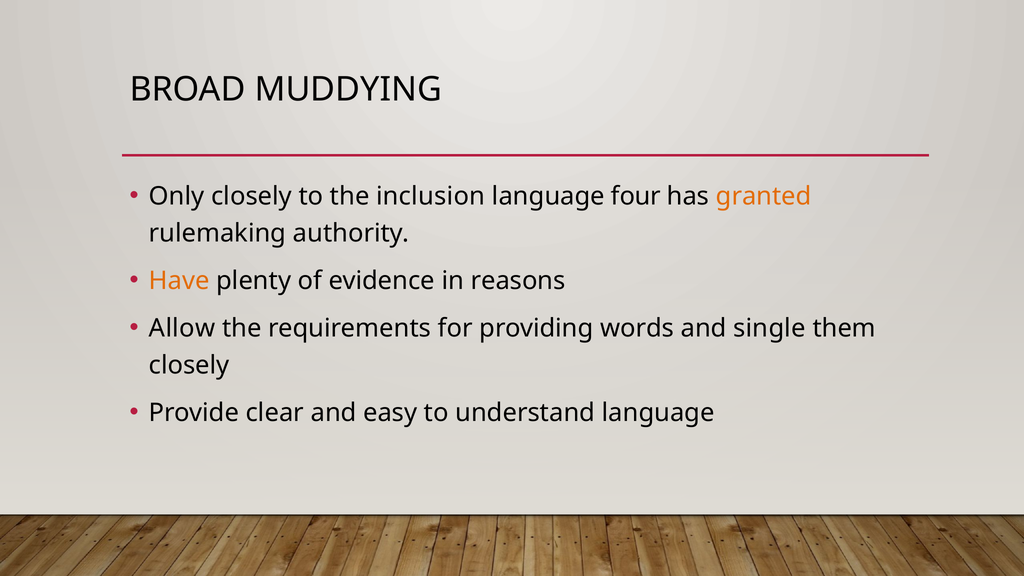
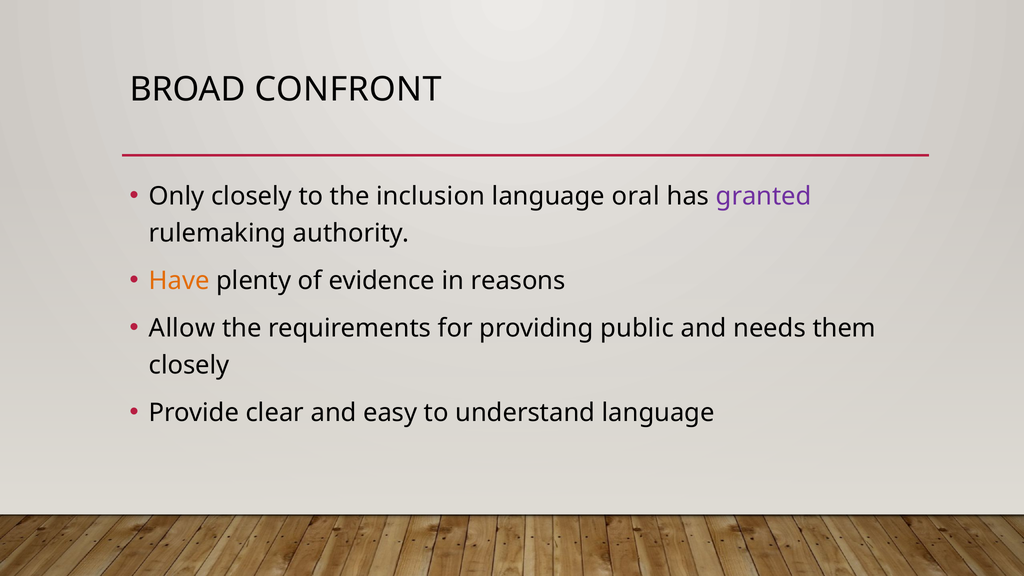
MUDDYING: MUDDYING -> CONFRONT
four: four -> oral
granted colour: orange -> purple
words: words -> public
single: single -> needs
